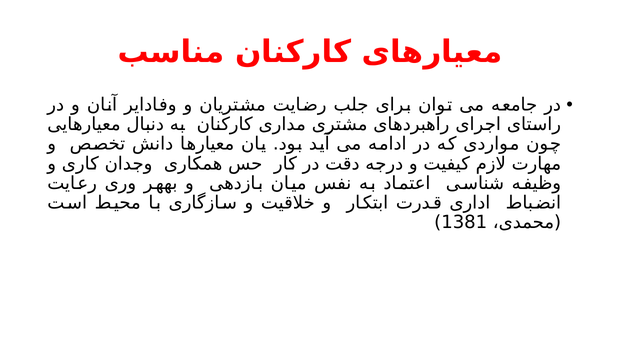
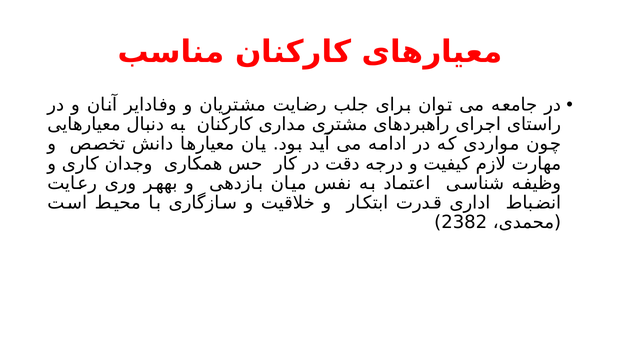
1381: 1381 -> 2382
